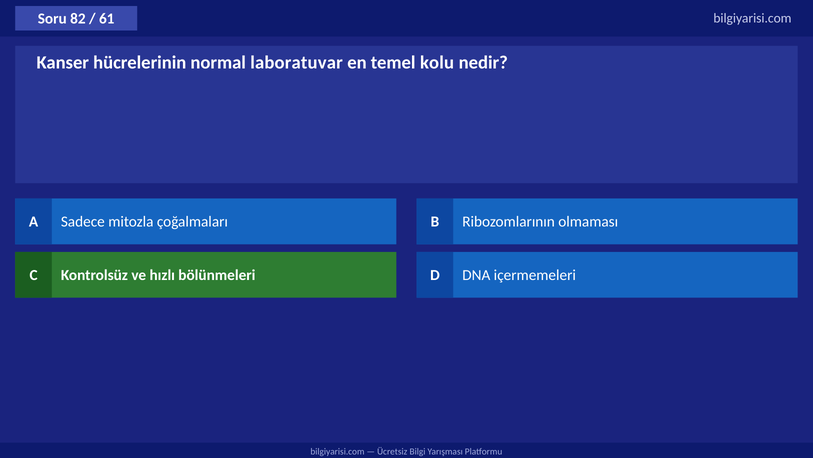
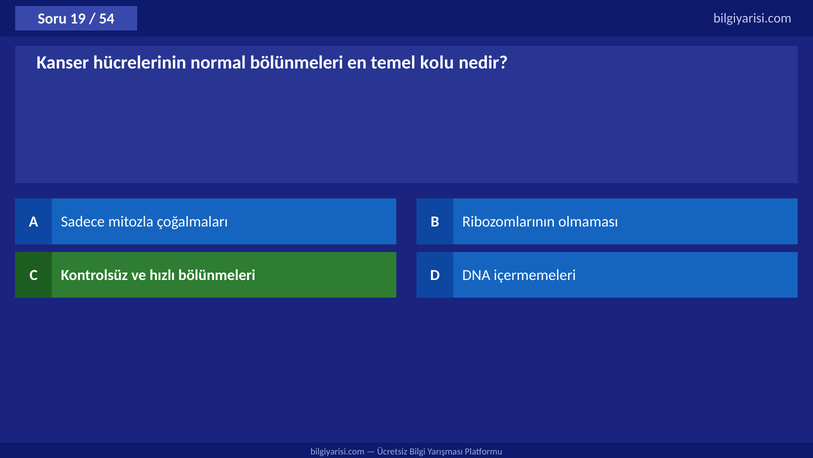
82: 82 -> 19
61: 61 -> 54
normal laboratuvar: laboratuvar -> bölünmeleri
